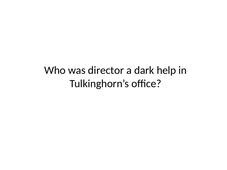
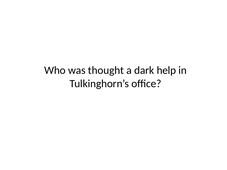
director: director -> thought
